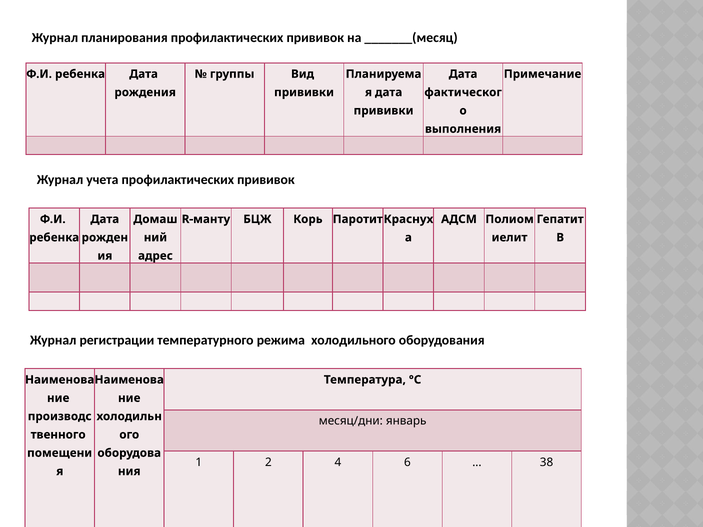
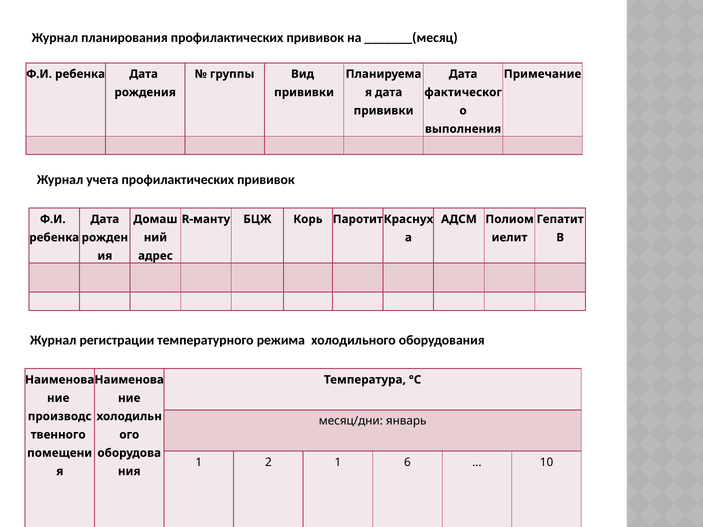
2 4: 4 -> 1
38: 38 -> 10
